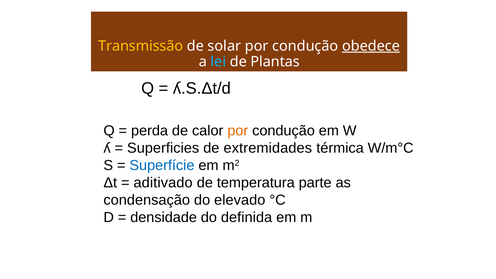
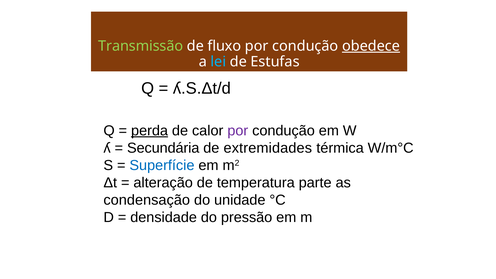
Transmissão colour: yellow -> light green
solar: solar -> fluxo
Plantas: Plantas -> Estufas
perda underline: none -> present
por at (238, 131) colour: orange -> purple
Superficies: Superficies -> Secundária
aditivado: aditivado -> alteração
elevado: elevado -> unidade
definida: definida -> pressão
